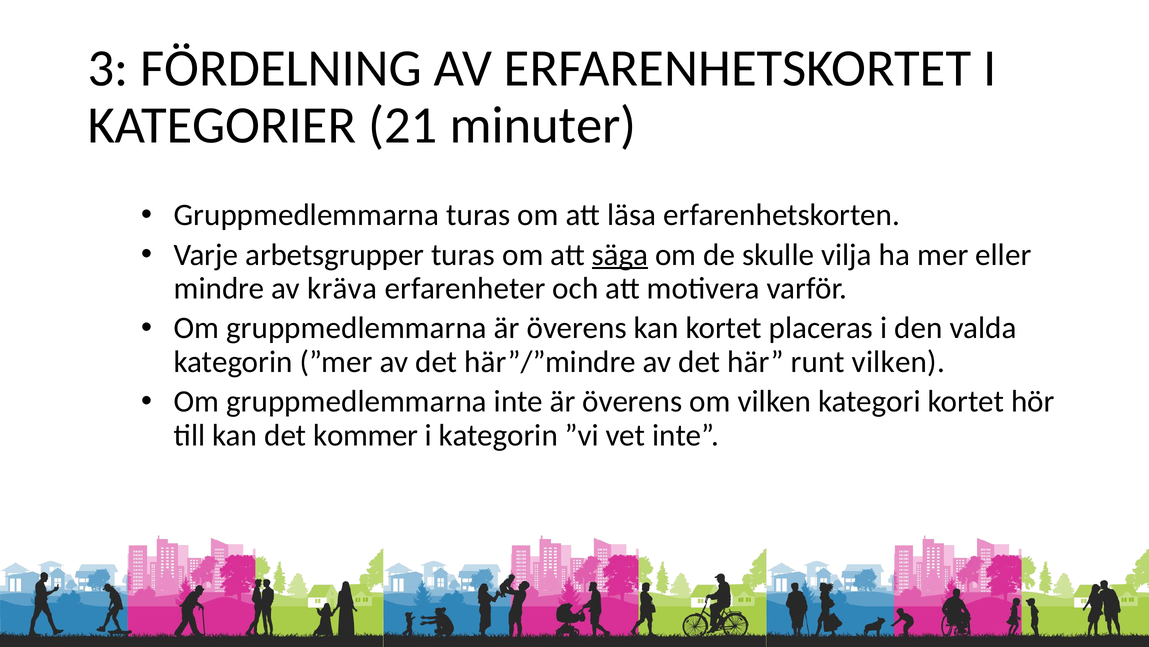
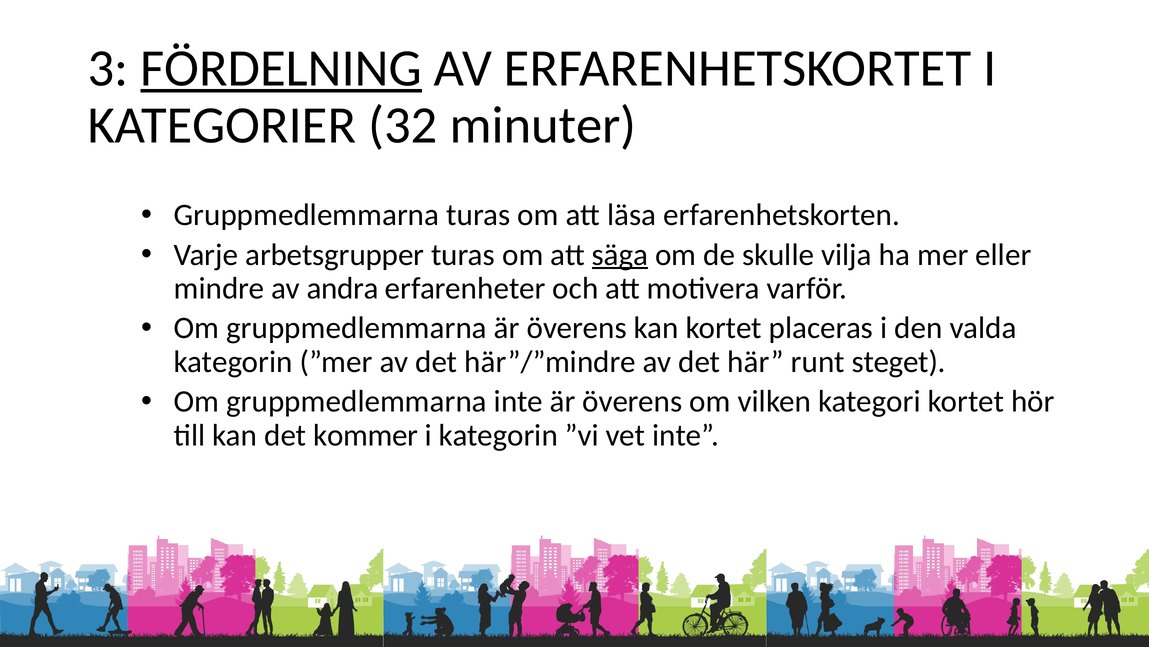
FÖRDELNING underline: none -> present
21: 21 -> 32
kräva: kräva -> andra
runt vilken: vilken -> steget
